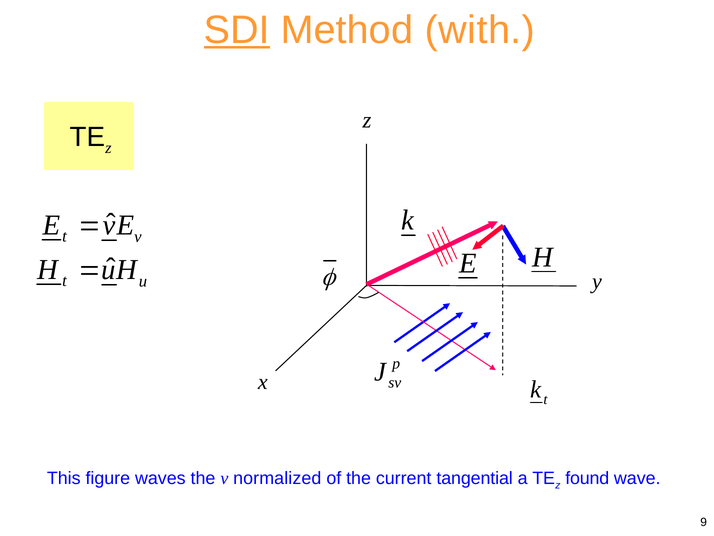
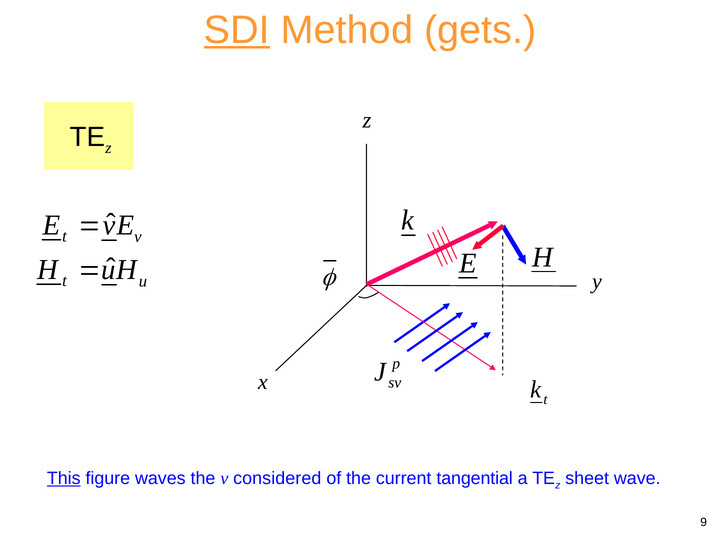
with: with -> gets
This underline: none -> present
normalized: normalized -> considered
found: found -> sheet
